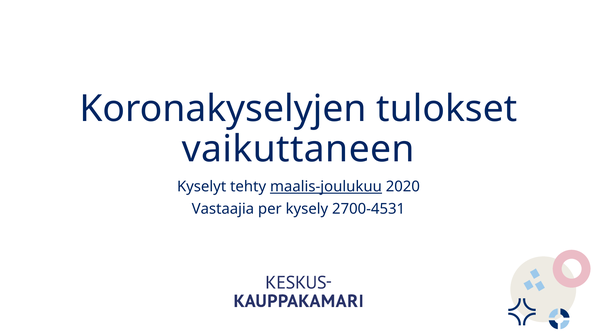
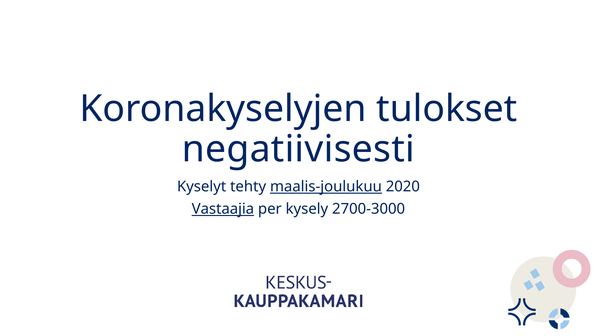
vaikuttaneen: vaikuttaneen -> negatiivisesti
Vastaajia underline: none -> present
2700-4531: 2700-4531 -> 2700-3000
